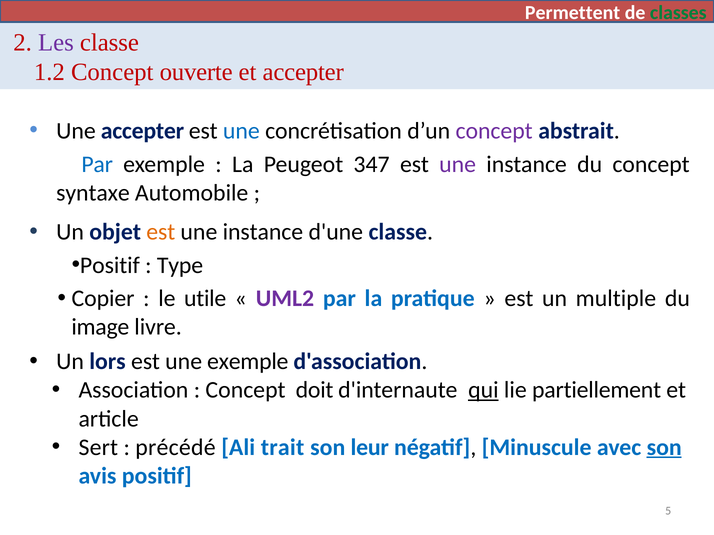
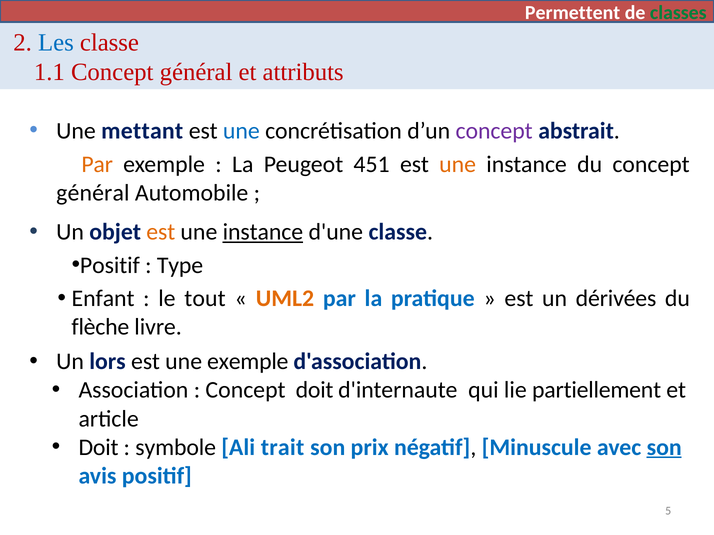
Les colour: purple -> blue
1.2: 1.2 -> 1.1
ouverte at (196, 72): ouverte -> général
et accepter: accepter -> attributs
Une accepter: accepter -> mettant
Par at (97, 164) colour: blue -> orange
347: 347 -> 451
une at (458, 164) colour: purple -> orange
syntaxe at (93, 193): syntaxe -> général
instance at (263, 232) underline: none -> present
Copier: Copier -> Enfant
utile: utile -> tout
UML2 colour: purple -> orange
multiple: multiple -> dérivées
image: image -> flèche
qui underline: present -> none
Sert at (98, 448): Sert -> Doit
précédé: précédé -> symbole
leur: leur -> prix
